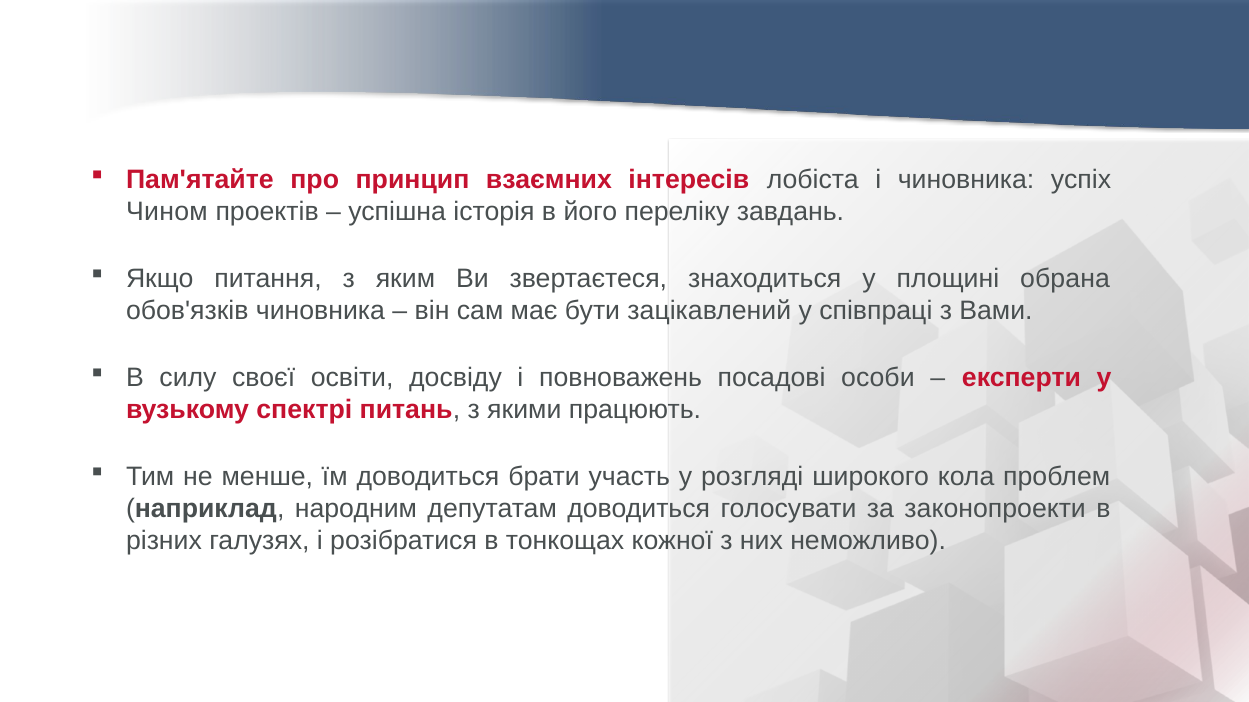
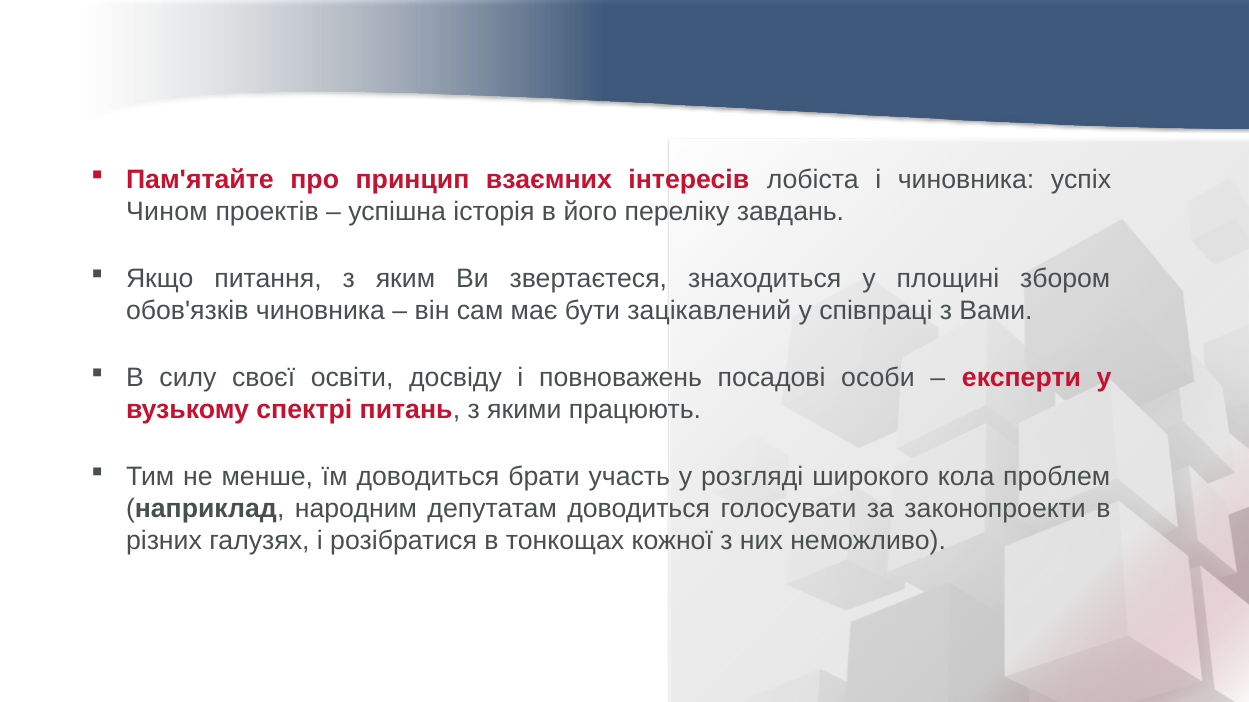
обрана: обрана -> збором
